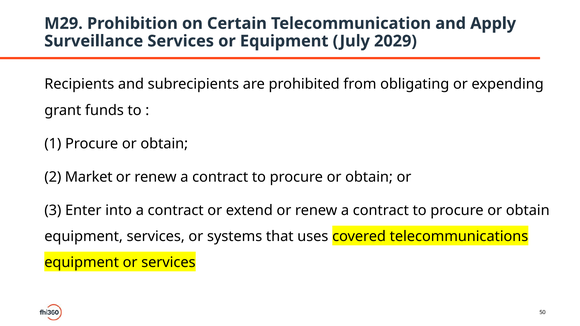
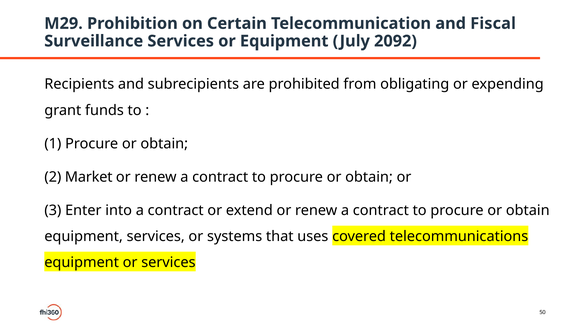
Apply: Apply -> Fiscal
2029: 2029 -> 2092
